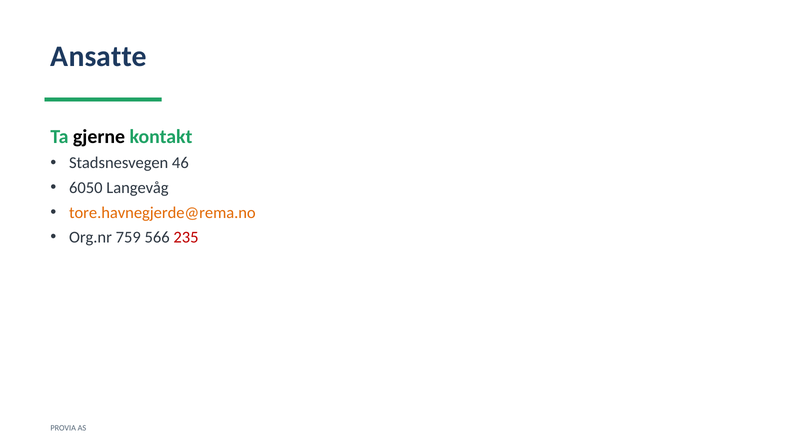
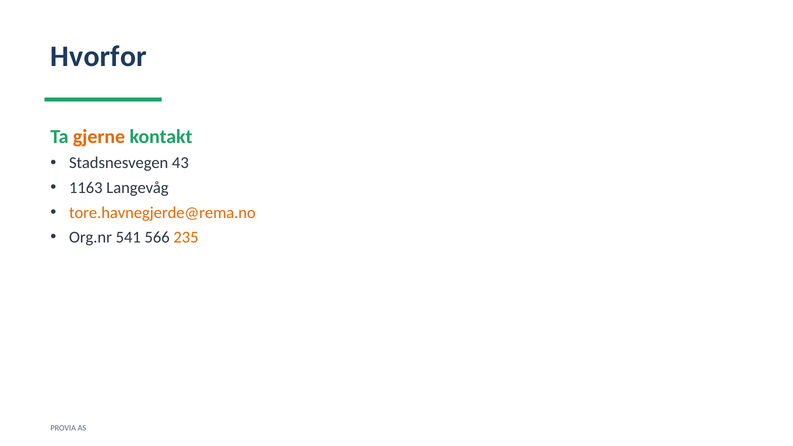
Ansatte: Ansatte -> Hvorfor
gjerne colour: black -> orange
46: 46 -> 43
6050: 6050 -> 1163
759: 759 -> 541
235 colour: red -> orange
